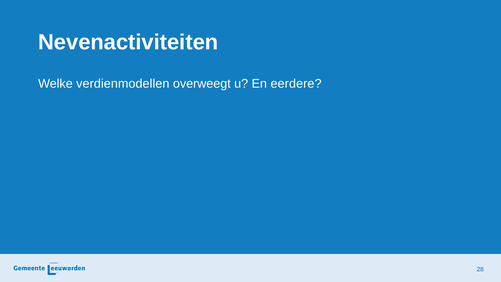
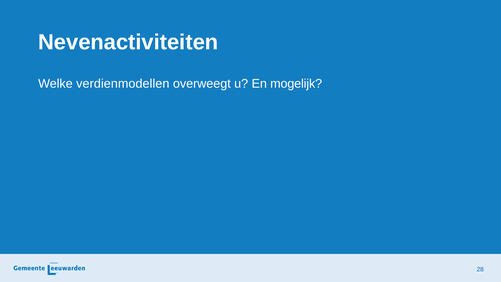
eerdere: eerdere -> mogelijk
